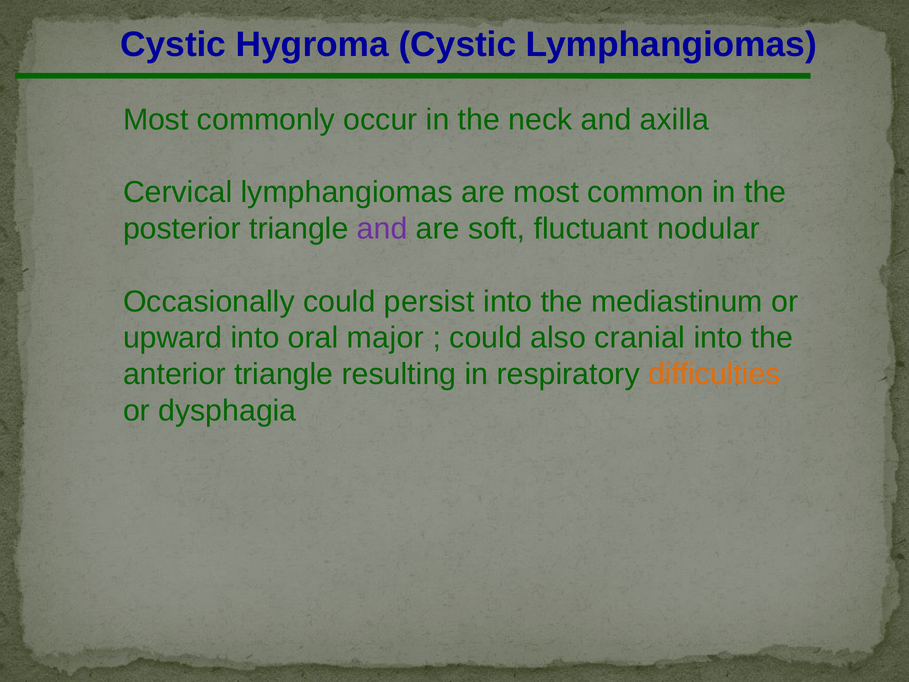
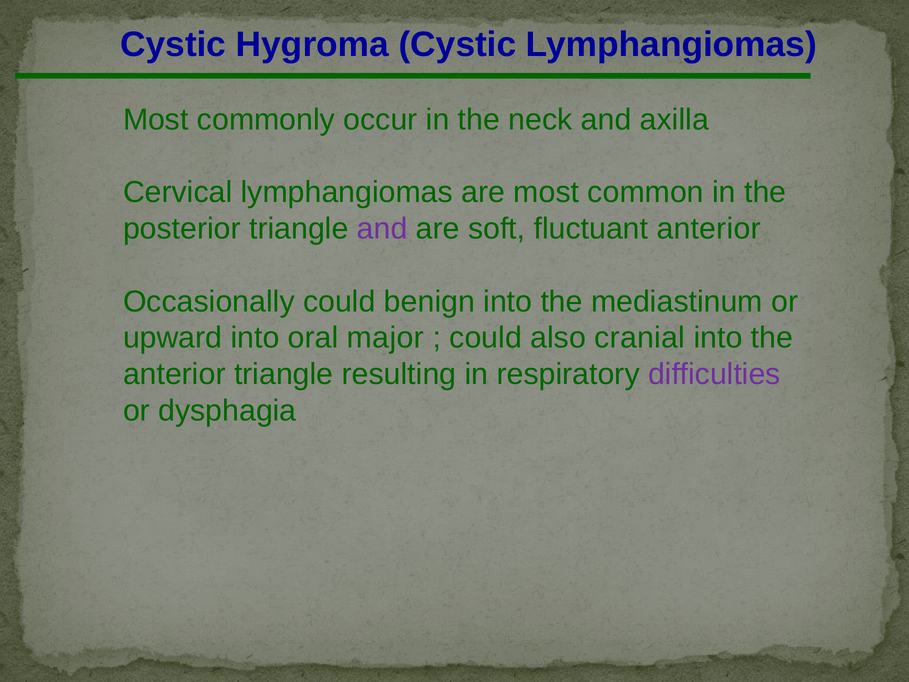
fluctuant nodular: nodular -> anterior
persist: persist -> benign
difficulties colour: orange -> purple
